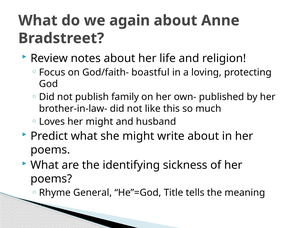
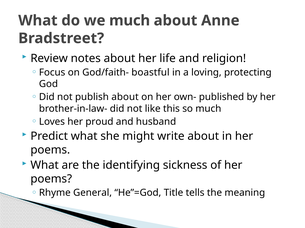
we again: again -> much
publish family: family -> about
her might: might -> proud
